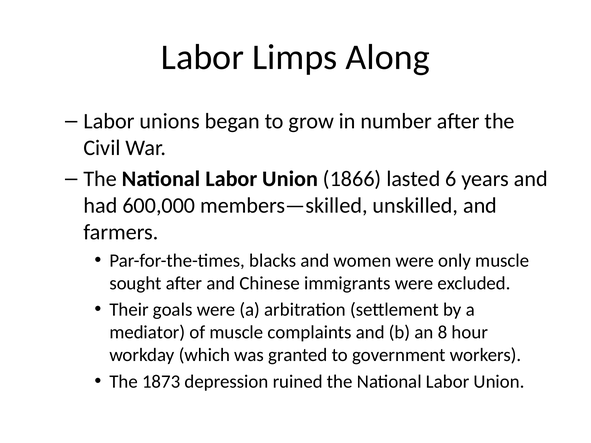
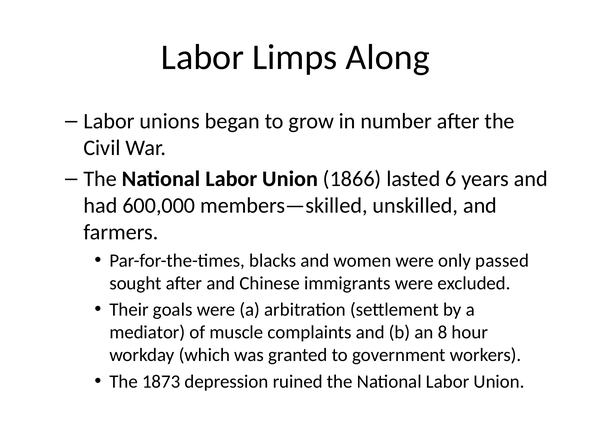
only muscle: muscle -> passed
